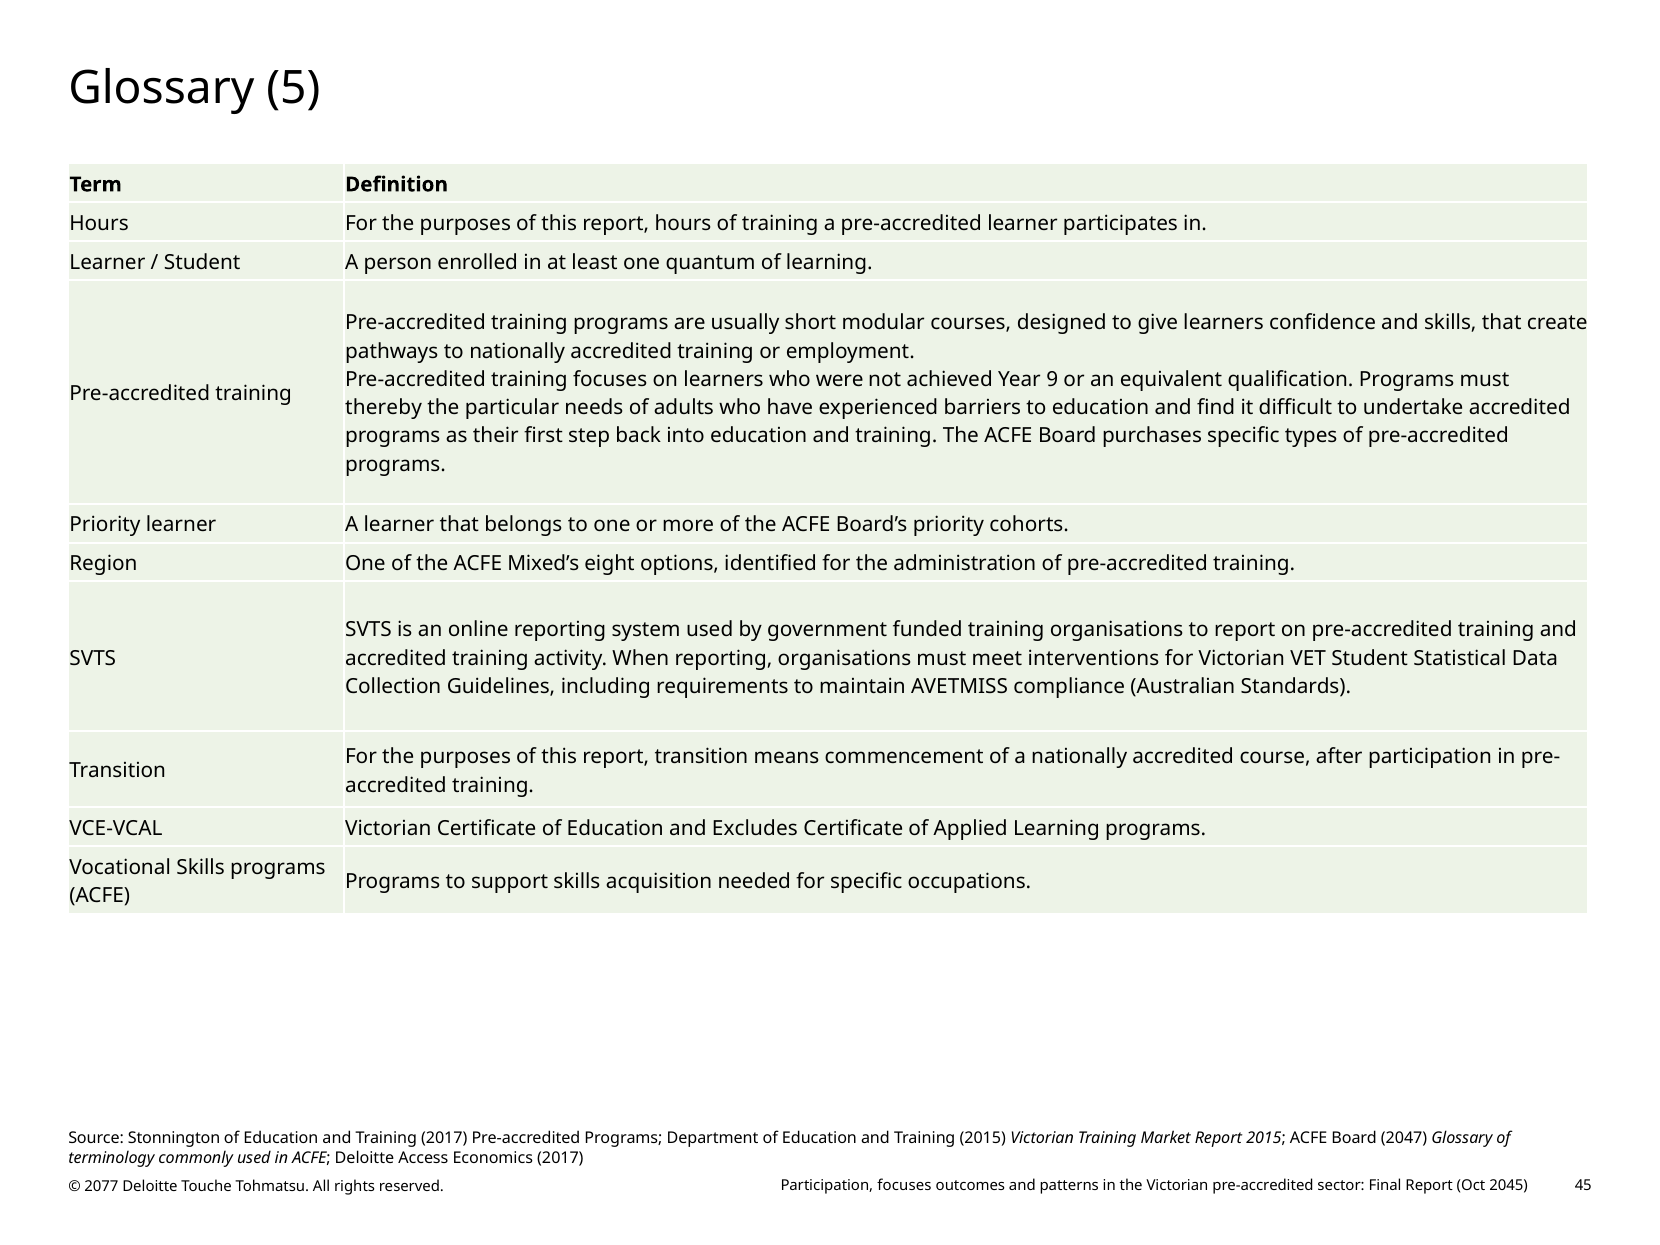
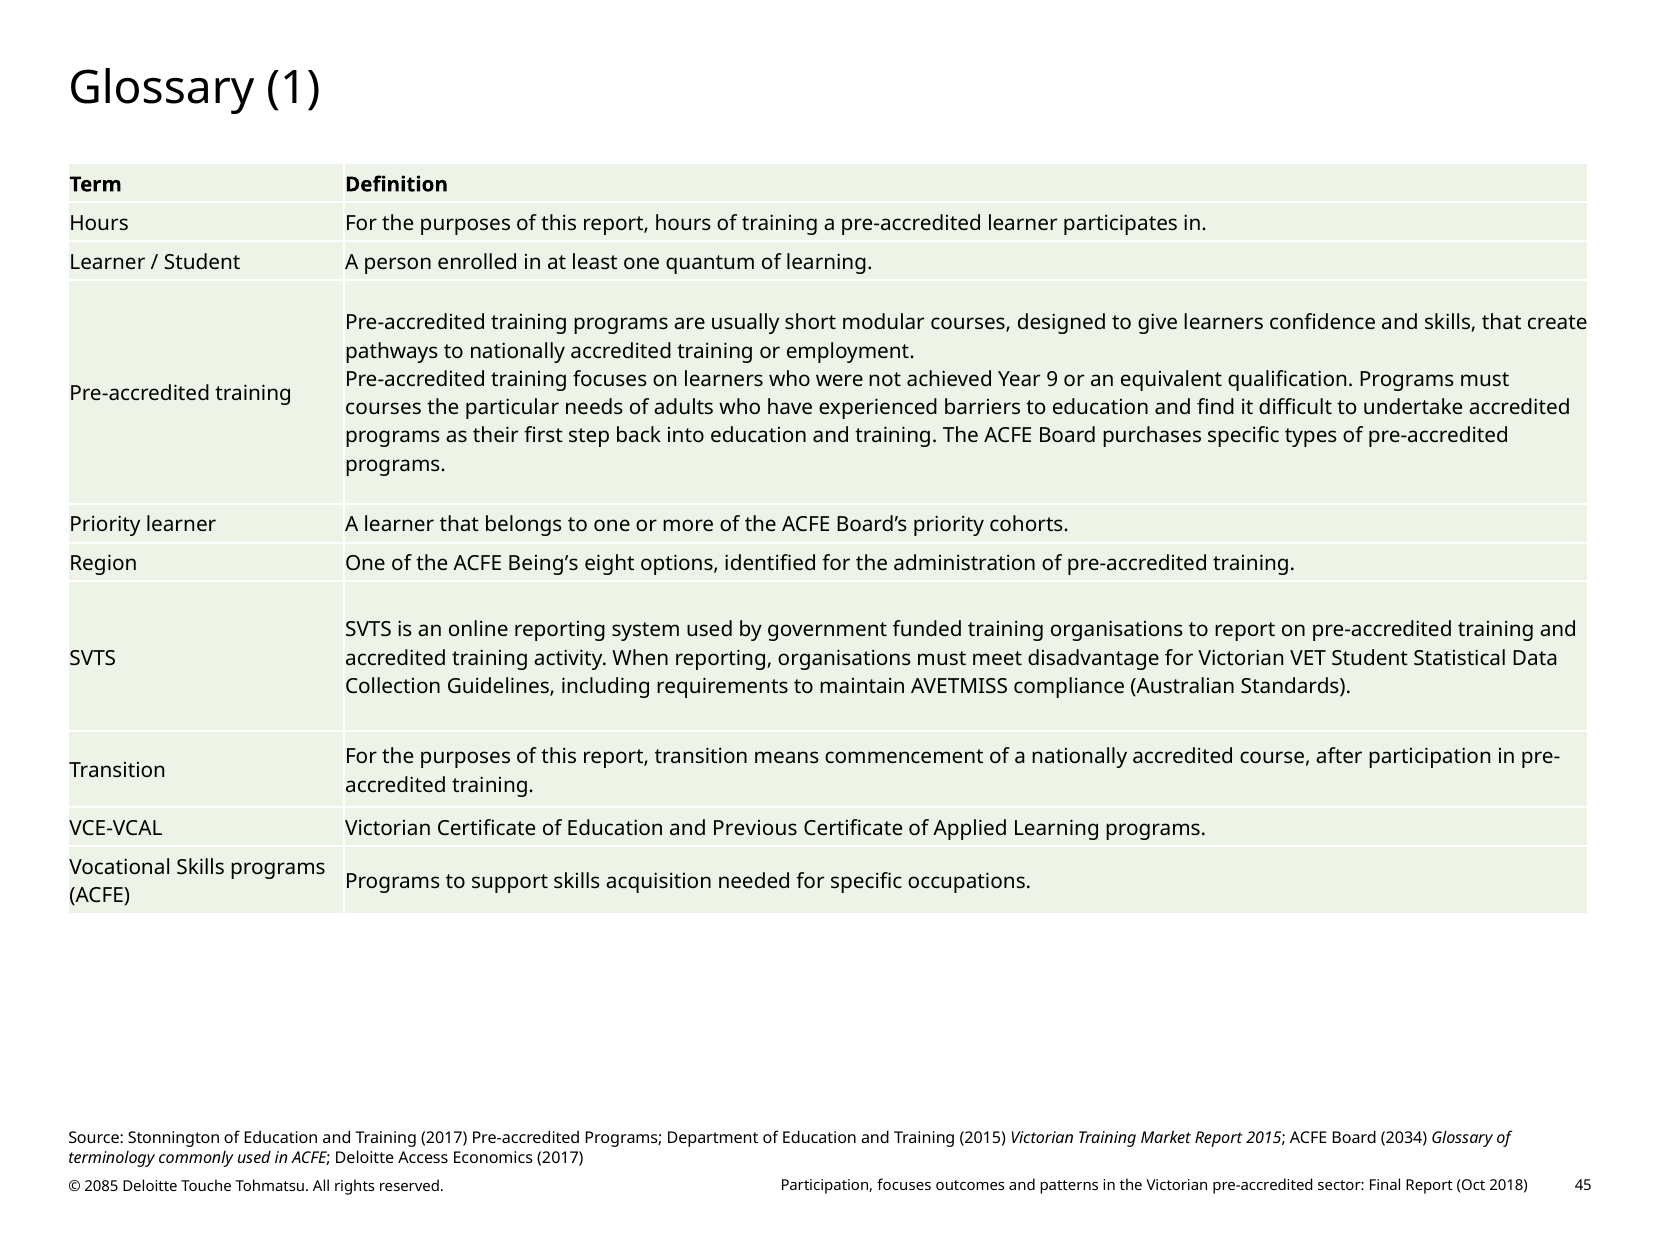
5: 5 -> 1
thereby at (384, 408): thereby -> courses
Mixed’s: Mixed’s -> Being’s
interventions: interventions -> disadvantage
Excludes: Excludes -> Previous
2047: 2047 -> 2034
2045: 2045 -> 2018
2077: 2077 -> 2085
